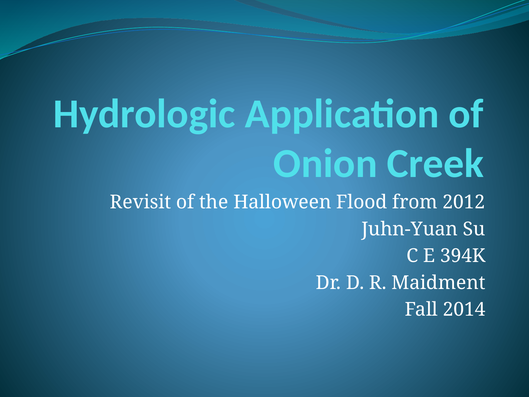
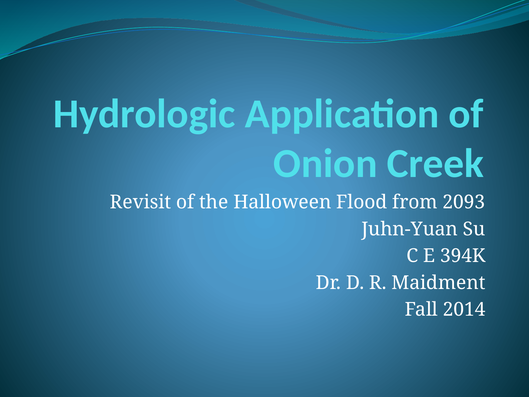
2012: 2012 -> 2093
